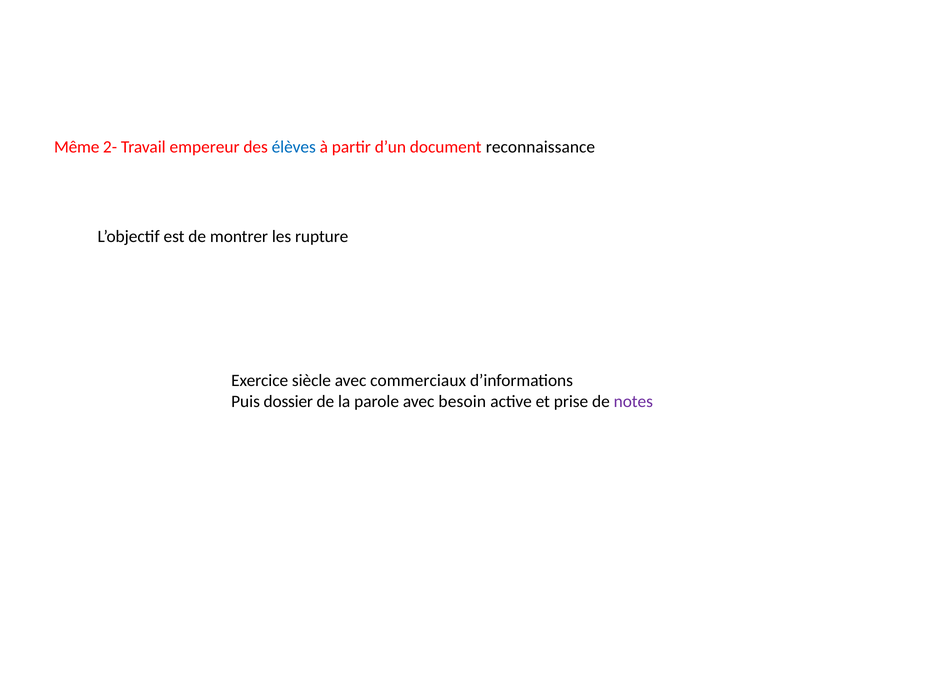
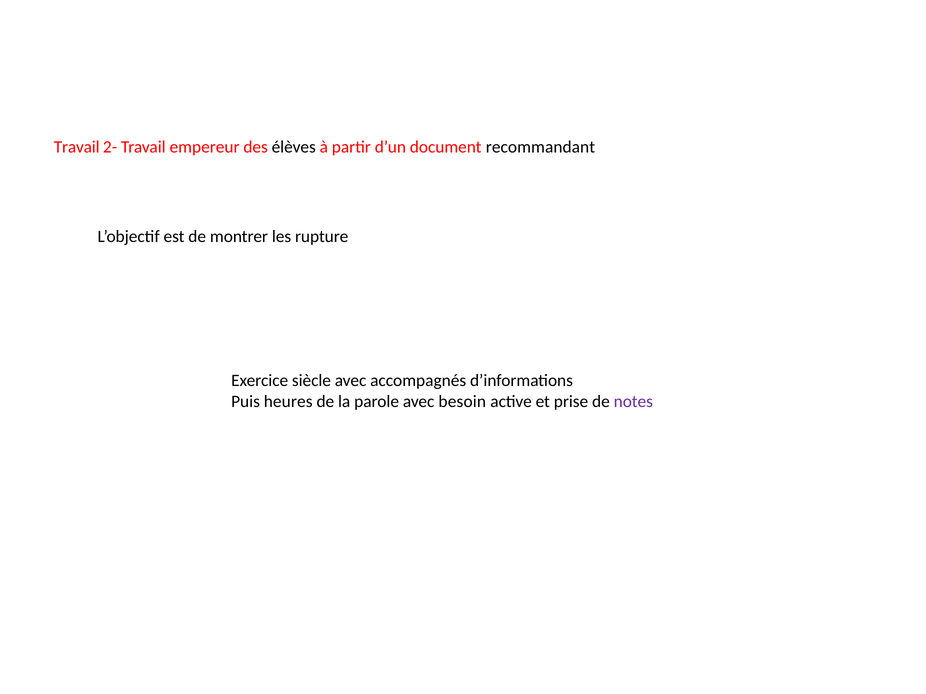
Même at (77, 147): Même -> Travail
élèves colour: blue -> black
reconnaissance: reconnaissance -> recommandant
commerciaux: commerciaux -> accompagnés
dossier: dossier -> heures
